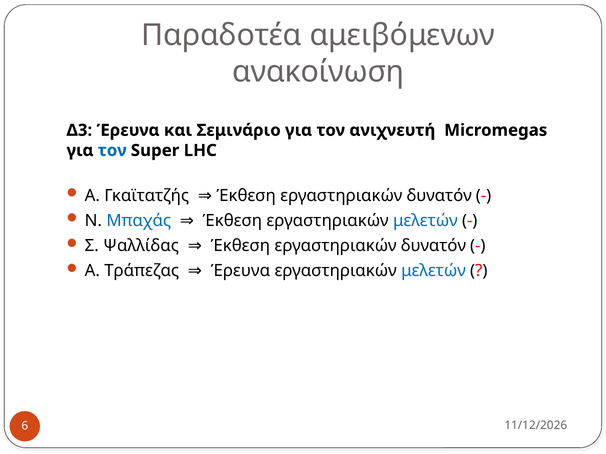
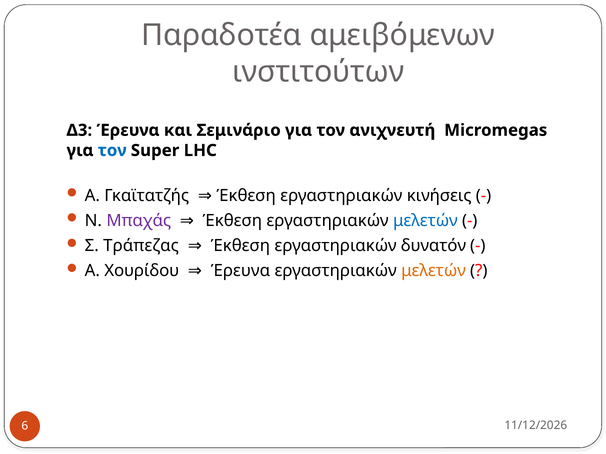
ανακοίνωση: ανακοίνωση -> ινστιτούτων
Γκαϊτατζής Έκθεση εργαστηριακών δυνατόν: δυνατόν -> κινήσεις
Μπαχάς colour: blue -> purple
Ψαλλίδας: Ψαλλίδας -> Τράπεζας
Τράπεζας: Τράπεζας -> Χουρίδου
μελετών at (434, 271) colour: blue -> orange
